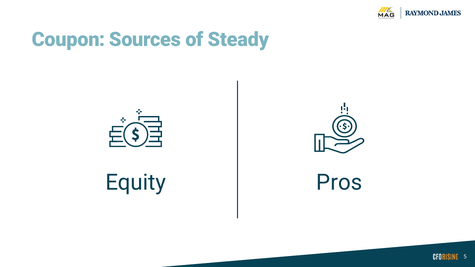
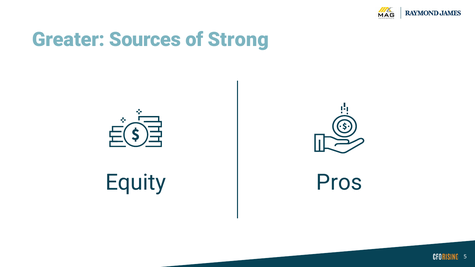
Coupon: Coupon -> Greater
Steady: Steady -> Strong
